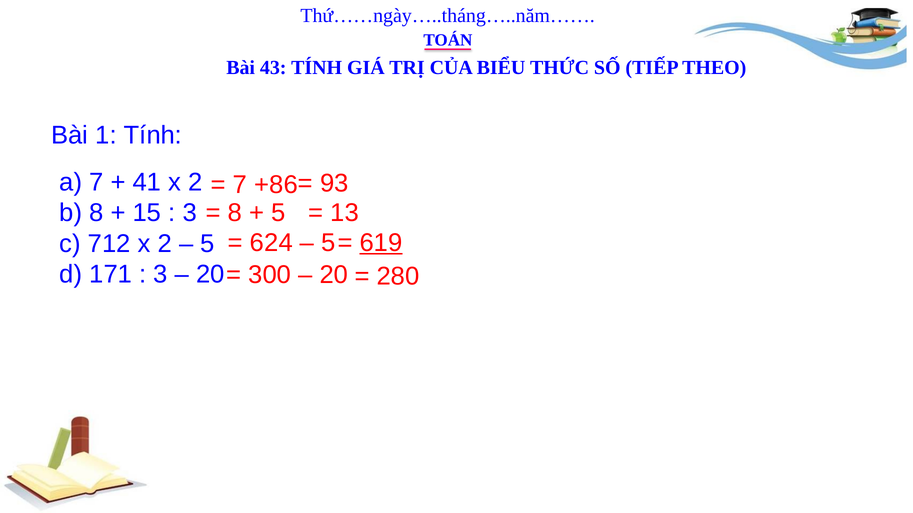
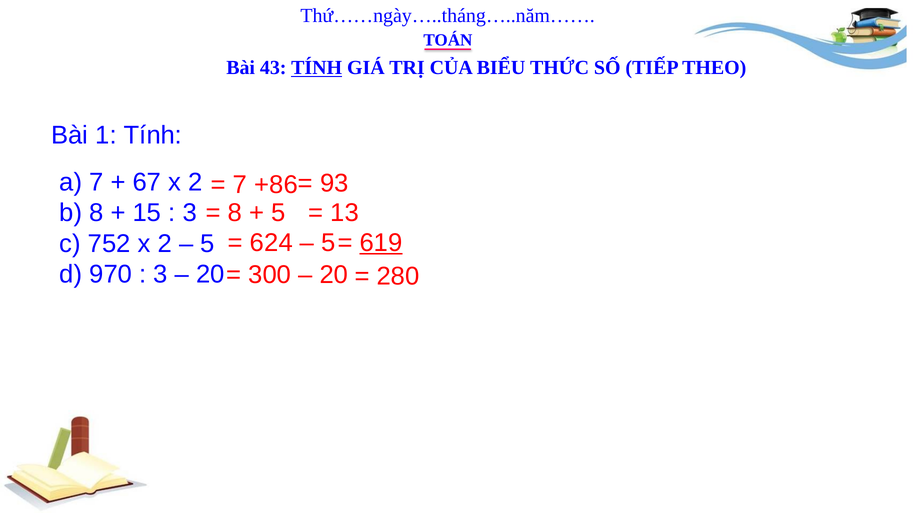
TÍNH at (317, 68) underline: none -> present
41: 41 -> 67
712: 712 -> 752
171: 171 -> 970
